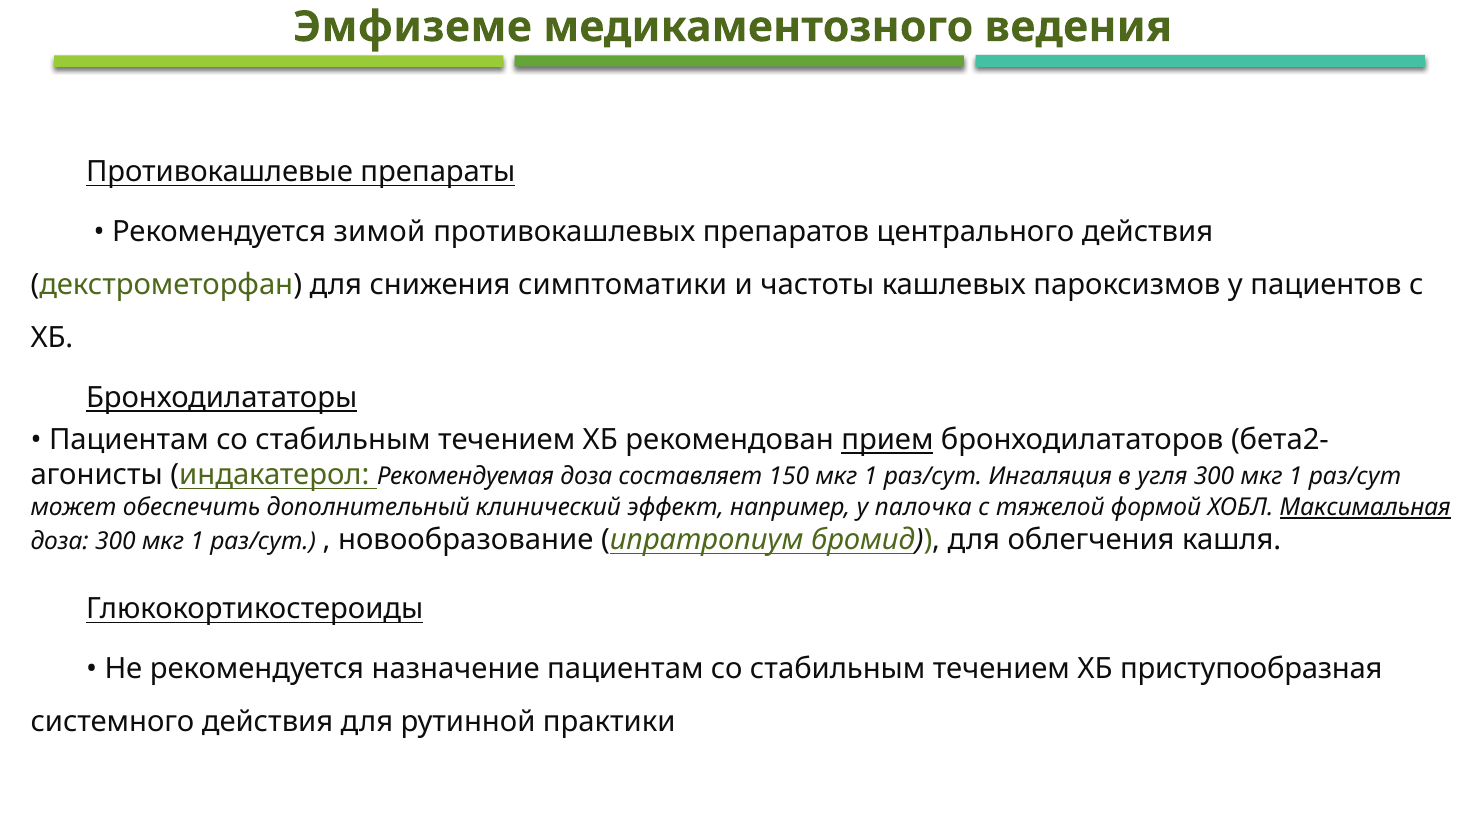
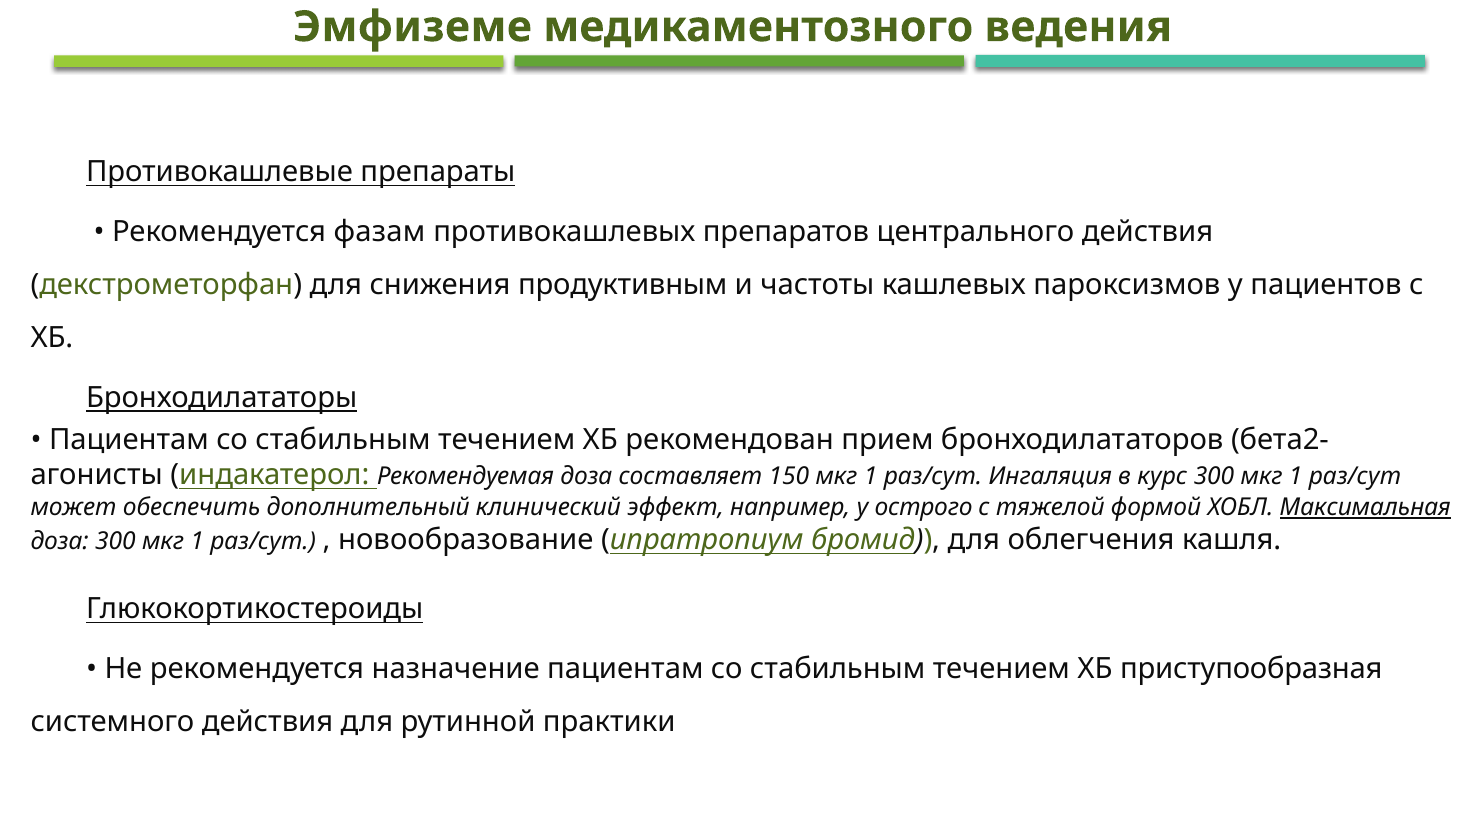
зимой: зимой -> фазам
симптоматики: симптоматики -> продуктивным
прием underline: present -> none
угля: угля -> курс
палочка: палочка -> острого
